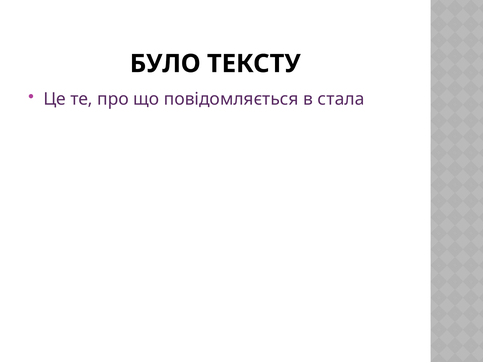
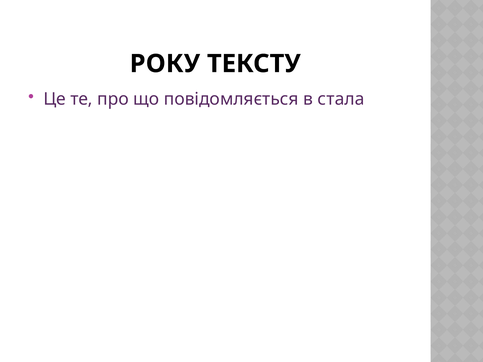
БУЛО: БУЛО -> РОКУ
